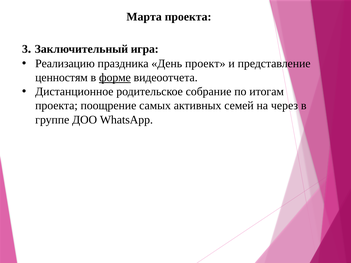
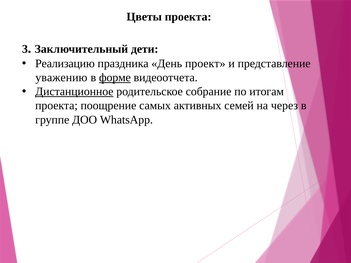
Марта: Марта -> Цветы
игра: игра -> дети
ценностям: ценностям -> уважению
Дистанционное underline: none -> present
